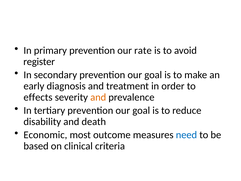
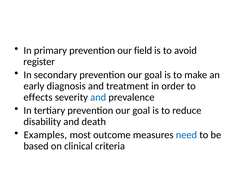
rate: rate -> field
and at (98, 97) colour: orange -> blue
Economic: Economic -> Examples
